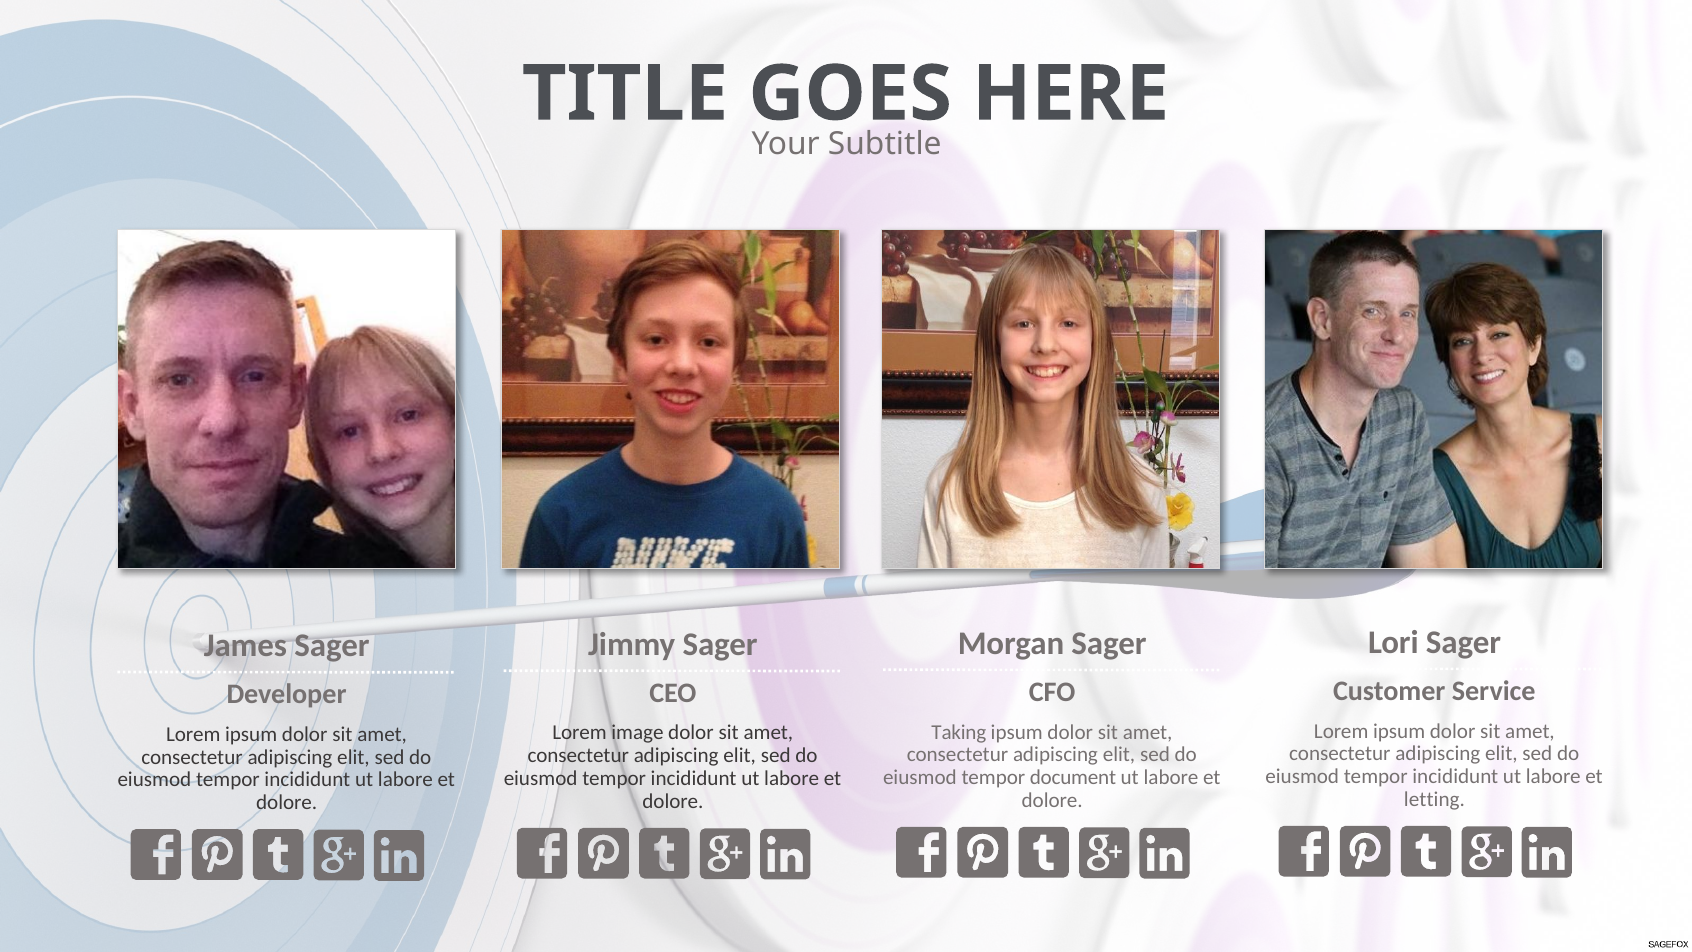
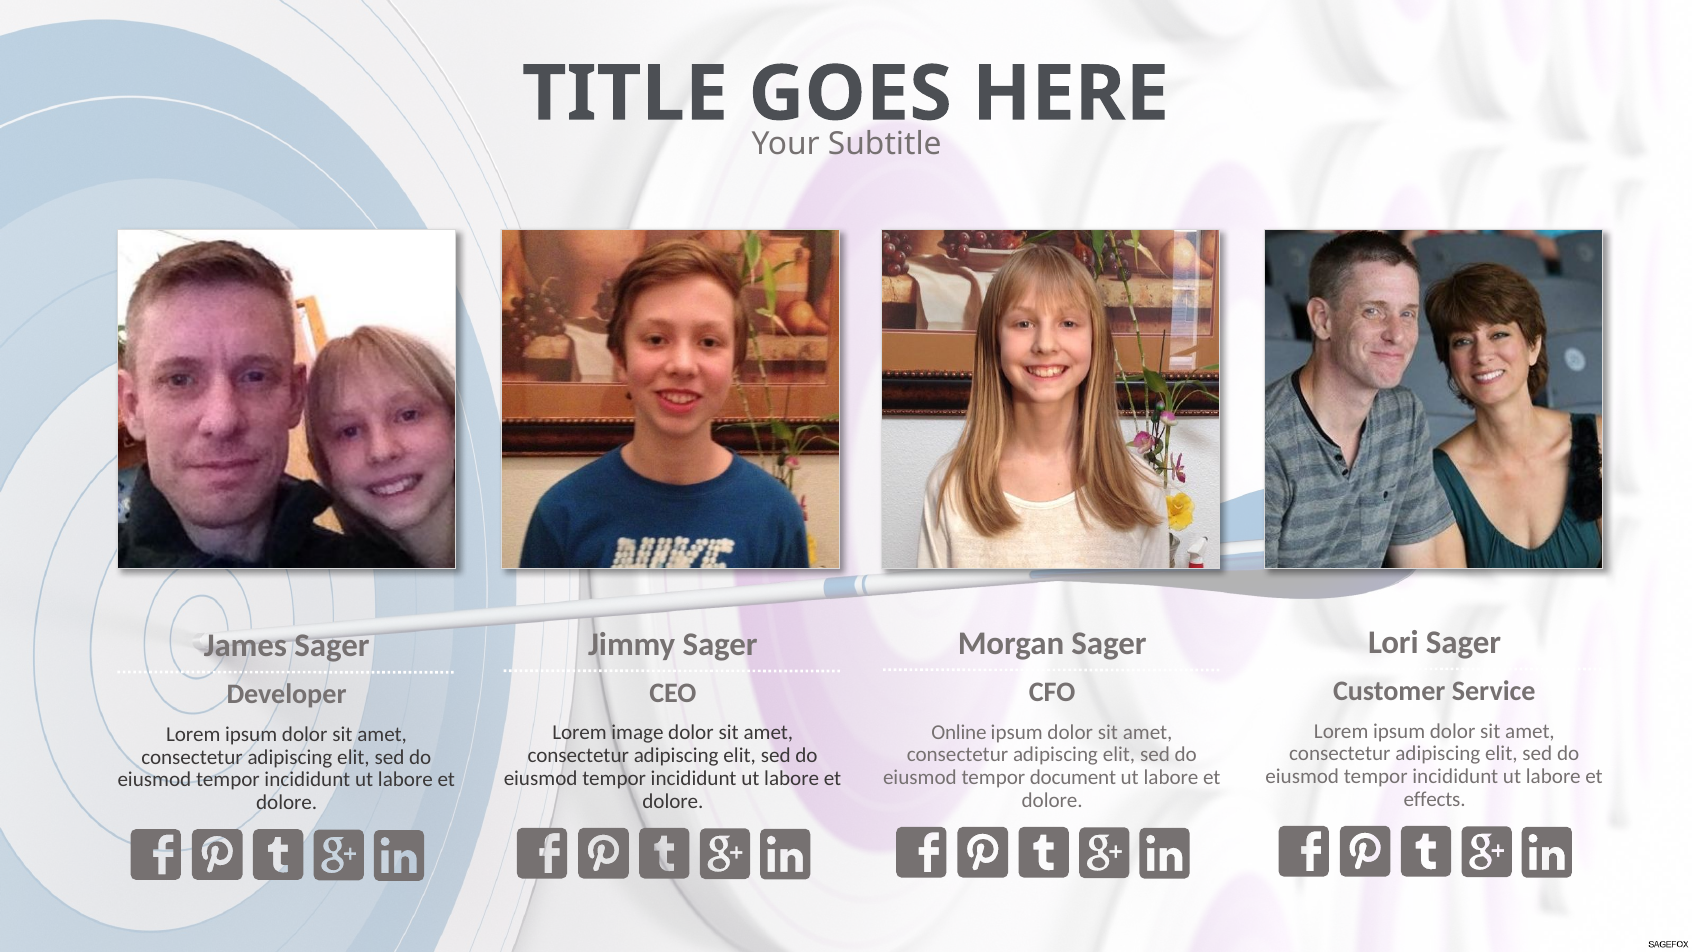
Taking: Taking -> Online
letting: letting -> effects
